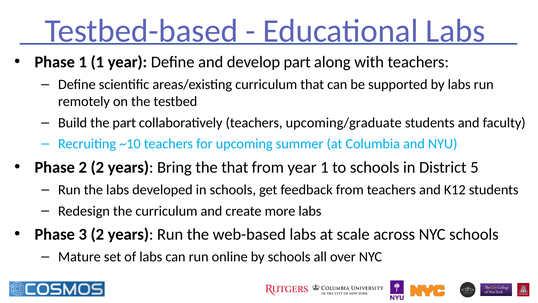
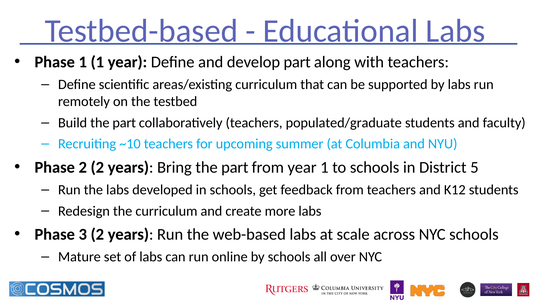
upcoming/graduate: upcoming/graduate -> populated/graduate
Bring the that: that -> part
